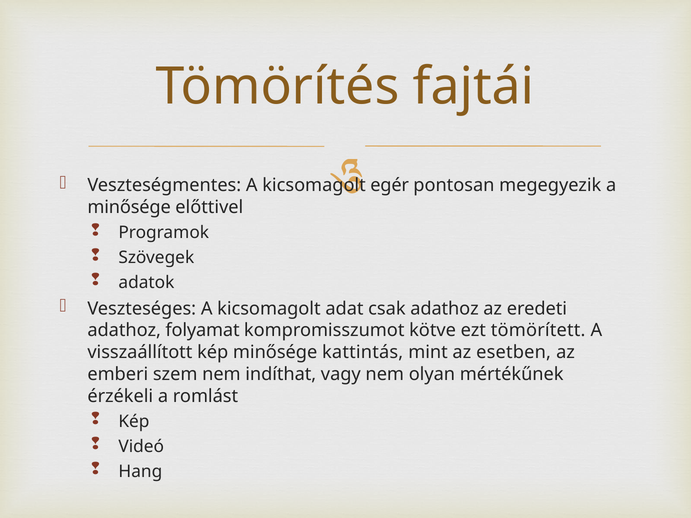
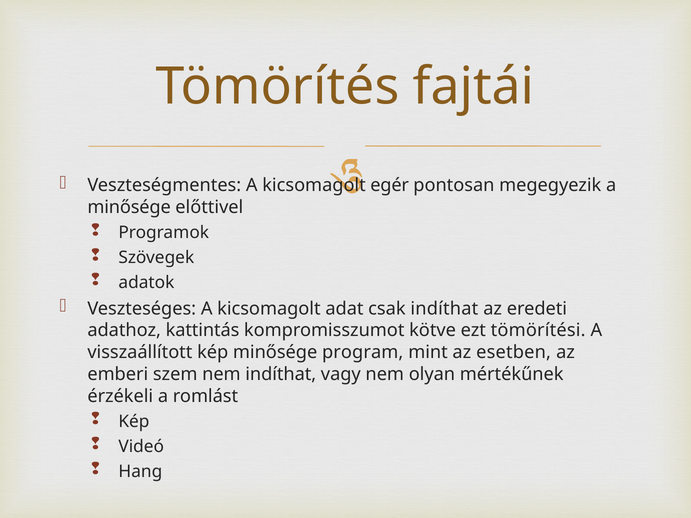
csak adathoz: adathoz -> indíthat
folyamat: folyamat -> kattintás
tömörített: tömörített -> tömörítési
kattintás: kattintás -> program
